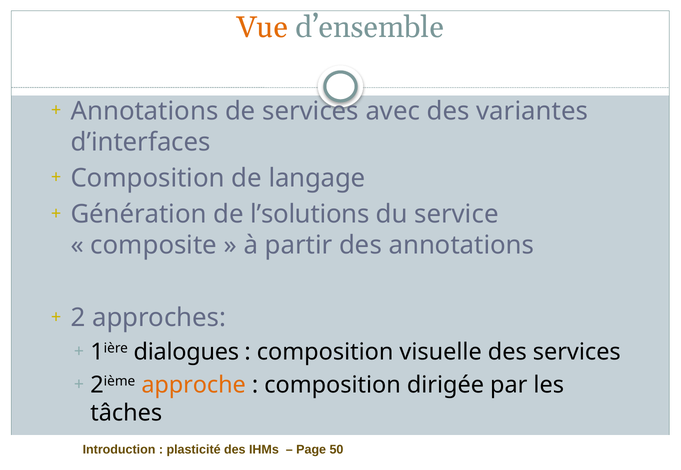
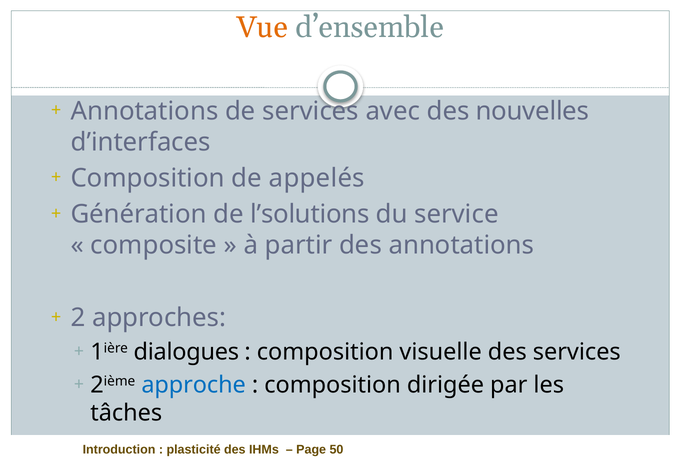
variantes: variantes -> nouvelles
langage: langage -> appelés
approche colour: orange -> blue
